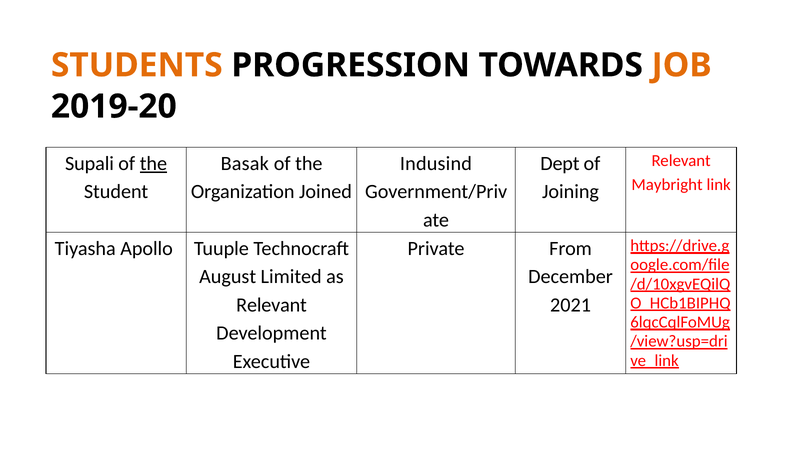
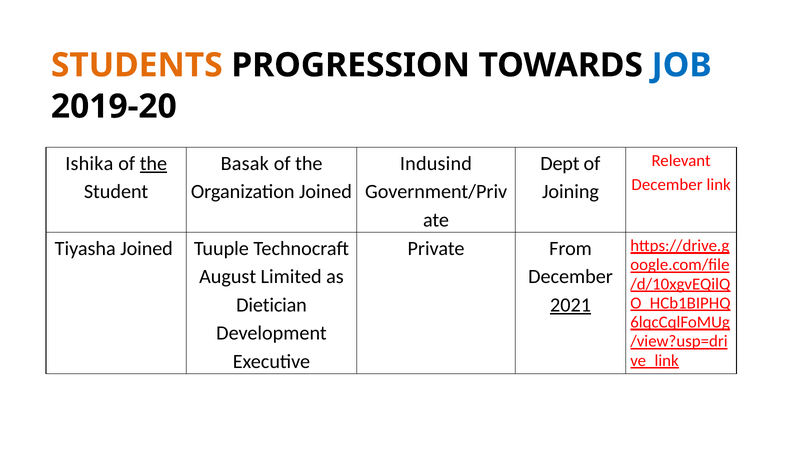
JOB colour: orange -> blue
Supali: Supali -> Ishika
Maybright at (667, 185): Maybright -> December
Tiyasha Apollo: Apollo -> Joined
Relevant at (272, 305): Relevant -> Dietician
2021 underline: none -> present
